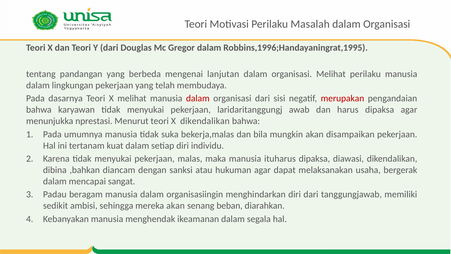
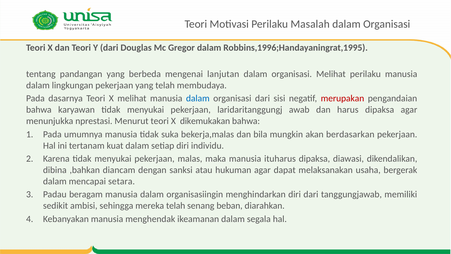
dalam at (198, 98) colour: red -> blue
X dikendalikan: dikendalikan -> dikemukakan
disampaikan: disampaikan -> berdasarkan
sangat: sangat -> setara
mereka akan: akan -> telah
